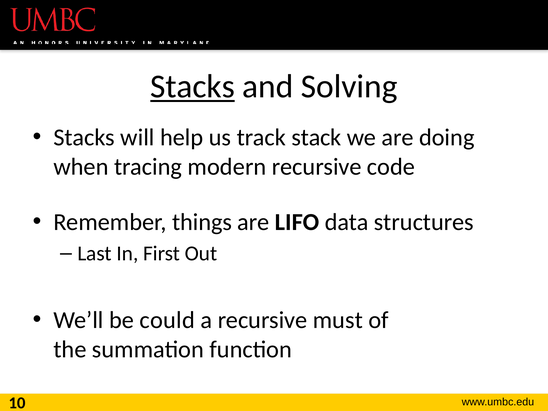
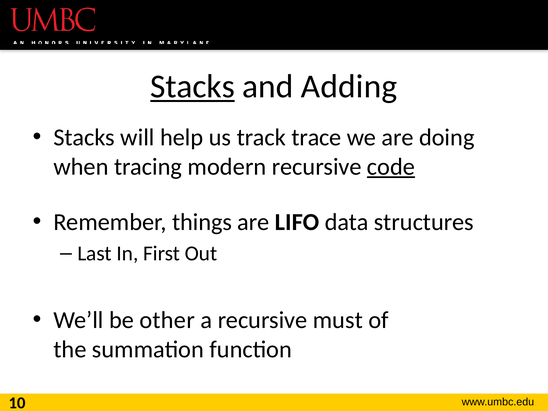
Solving: Solving -> Adding
stack: stack -> trace
code underline: none -> present
could: could -> other
